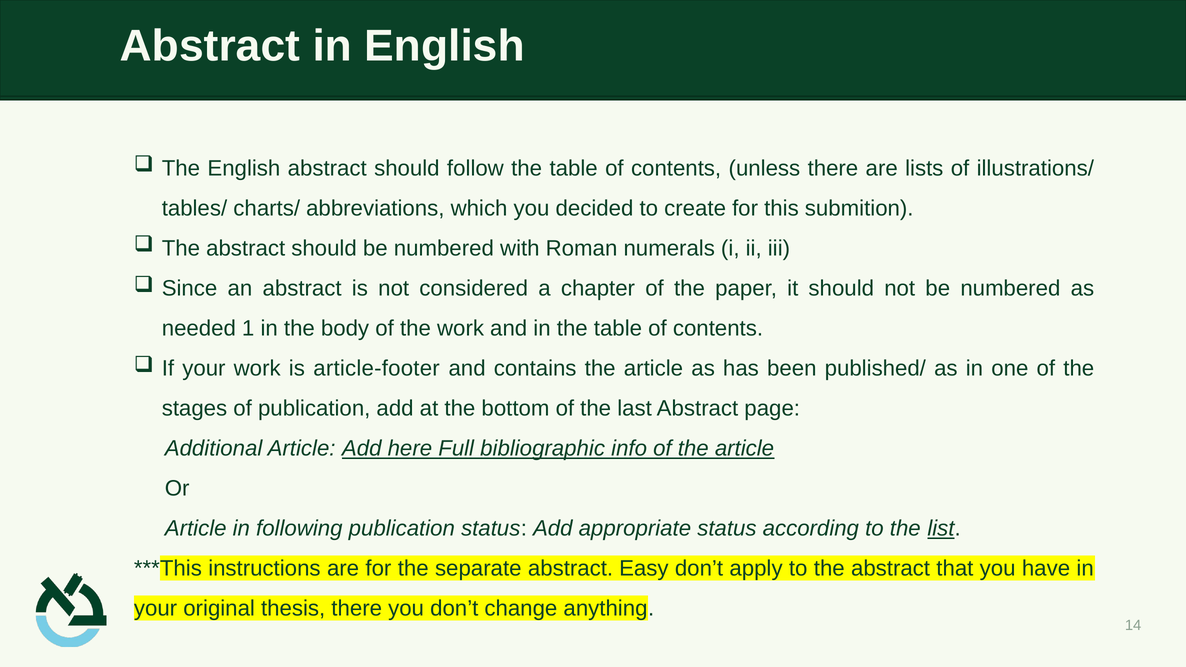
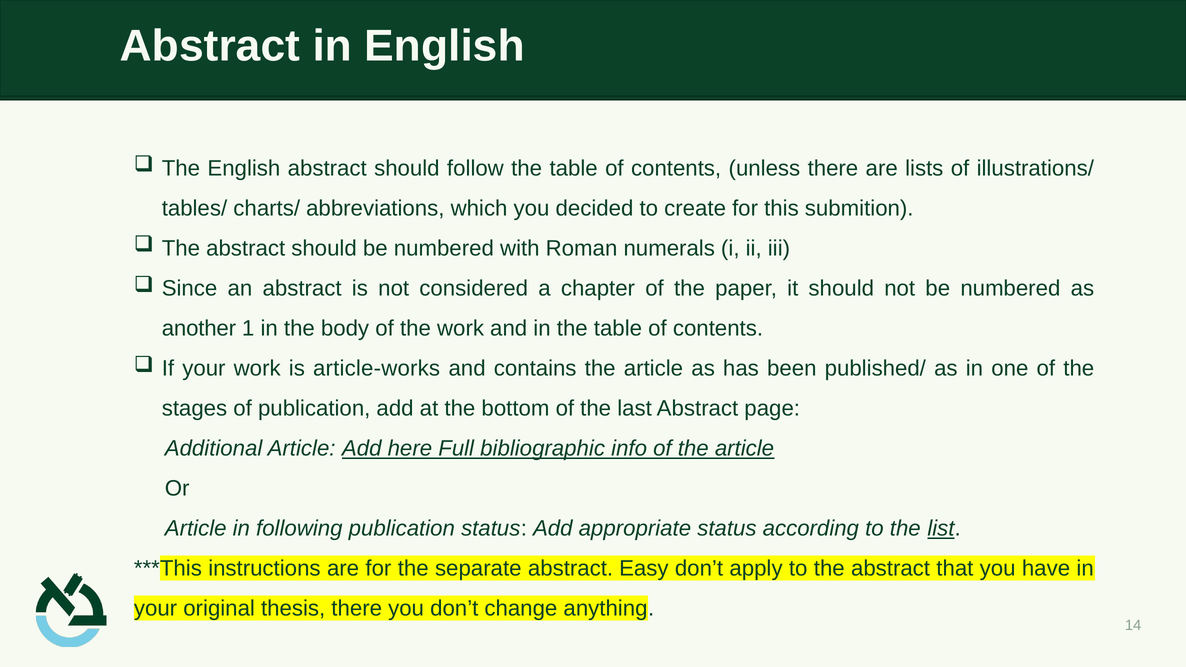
needed: needed -> another
article-footer: article-footer -> article-works
